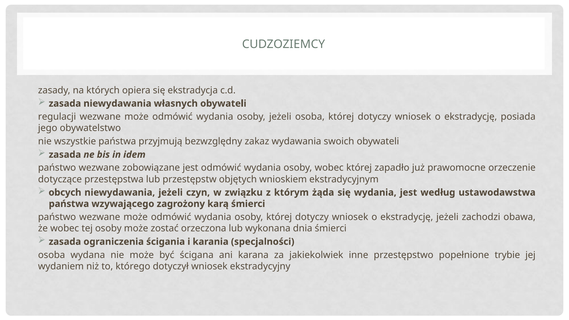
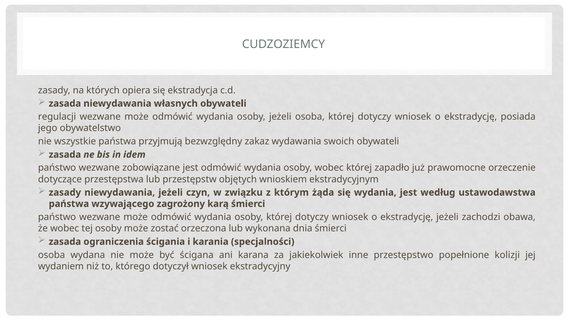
obcych at (65, 193): obcych -> zasady
trybie: trybie -> kolizji
